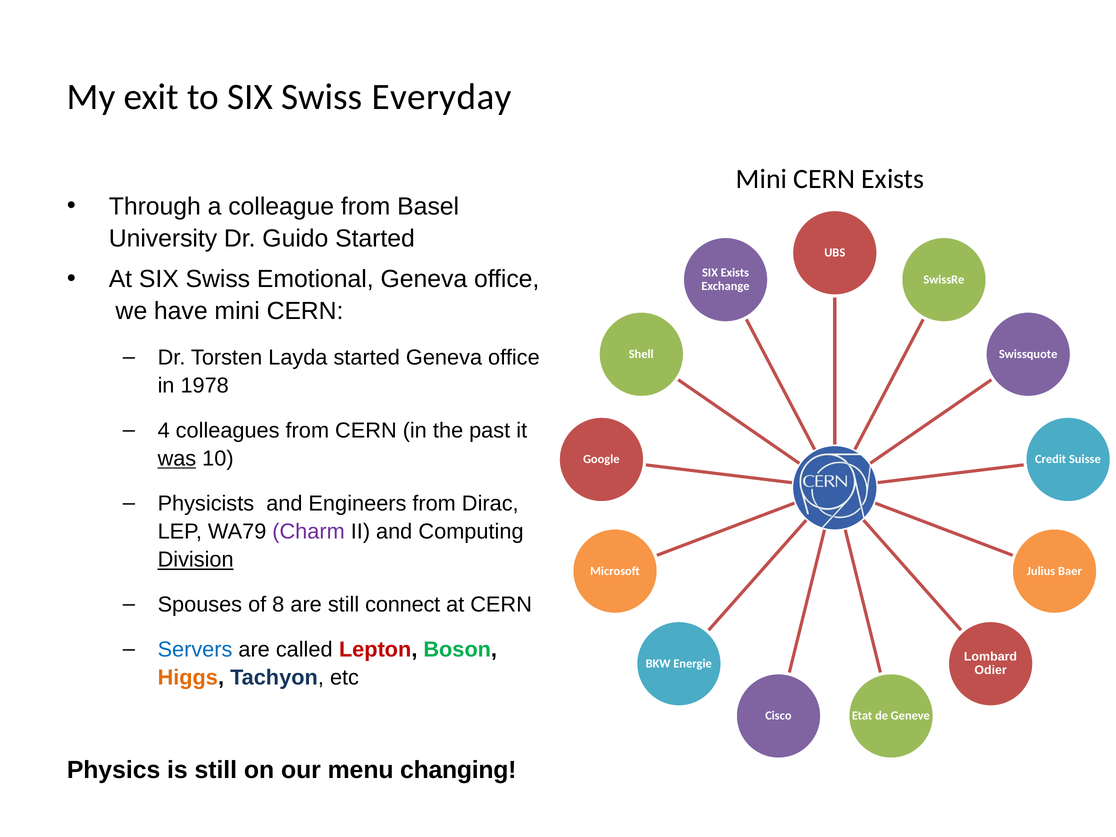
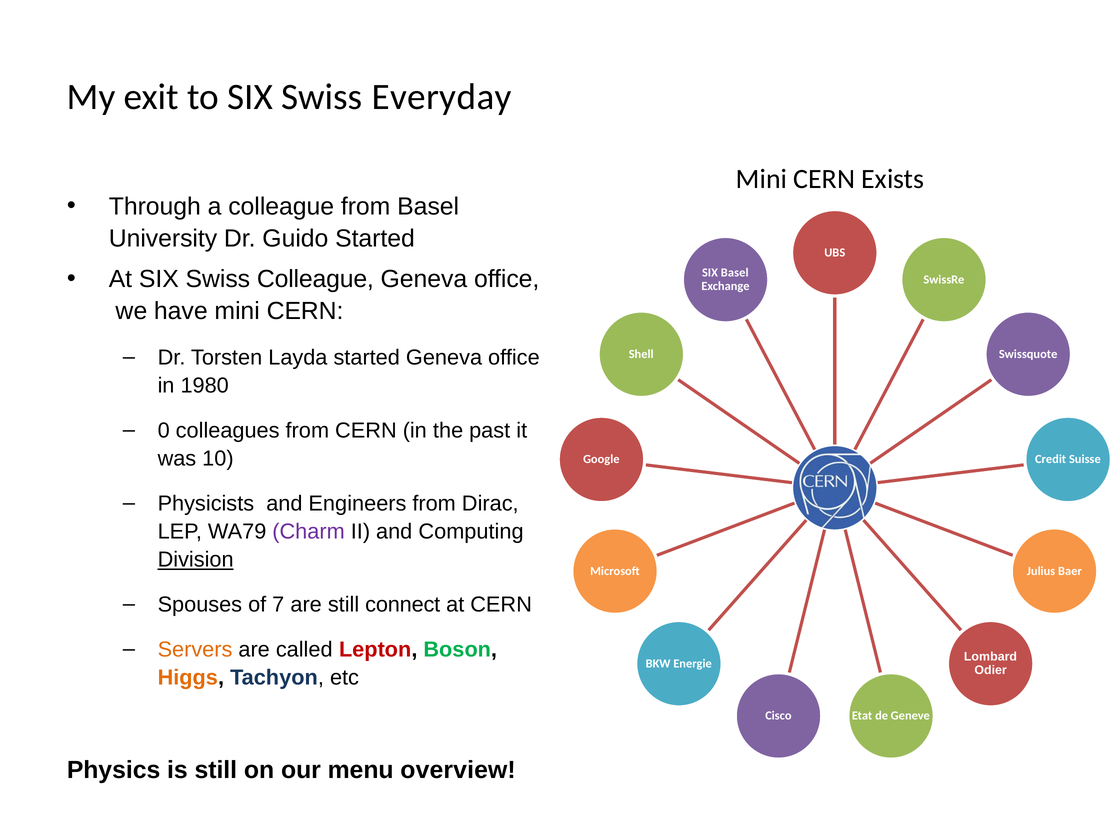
Swiss Emotional: Emotional -> Colleague
SIX Exists: Exists -> Basel
1978: 1978 -> 1980
4: 4 -> 0
was underline: present -> none
8: 8 -> 7
Servers colour: blue -> orange
changing: changing -> overview
